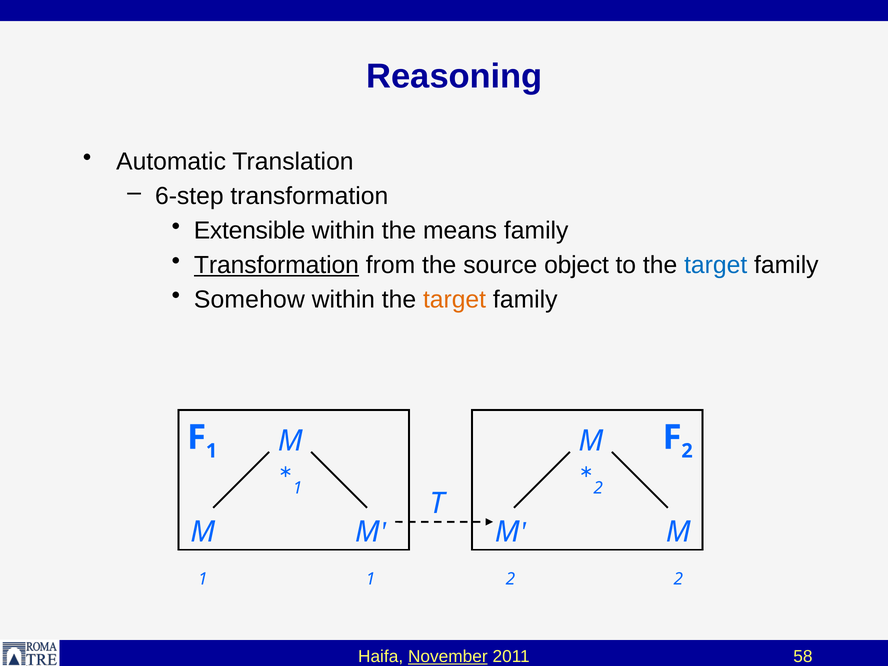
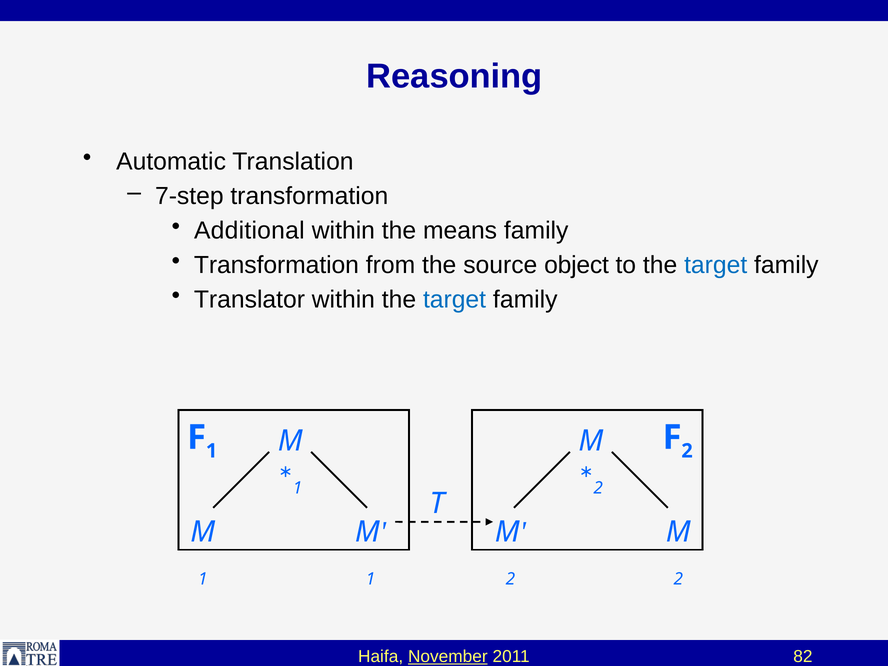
6-step: 6-step -> 7-step
Extensible: Extensible -> Additional
Transformation at (276, 265) underline: present -> none
Somehow: Somehow -> Translator
target at (455, 300) colour: orange -> blue
58: 58 -> 82
